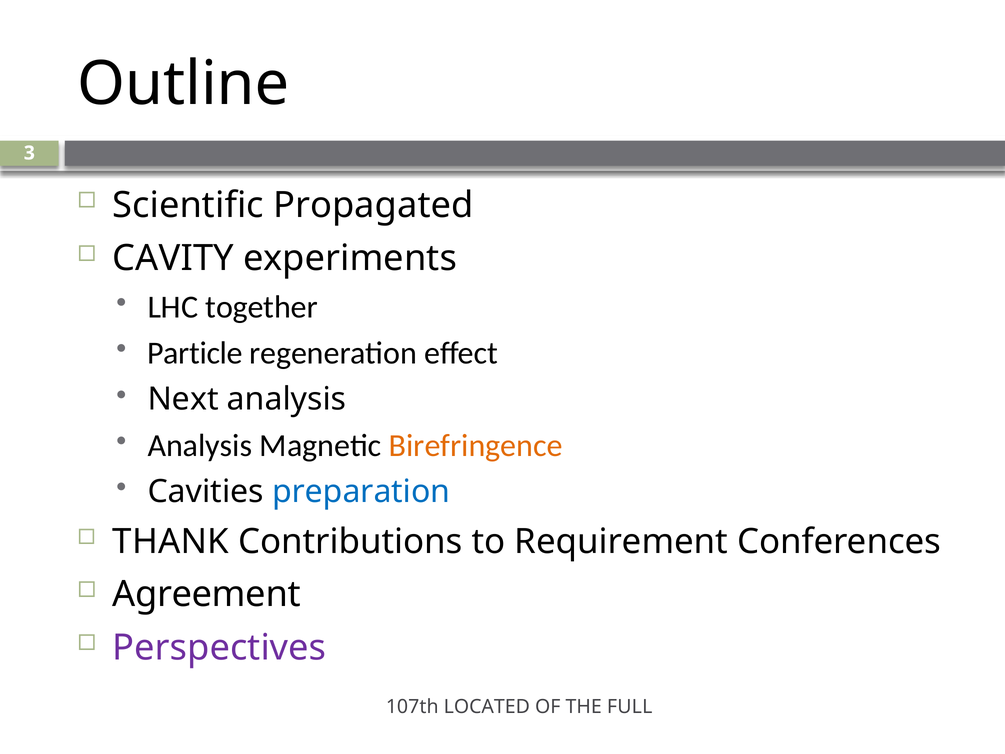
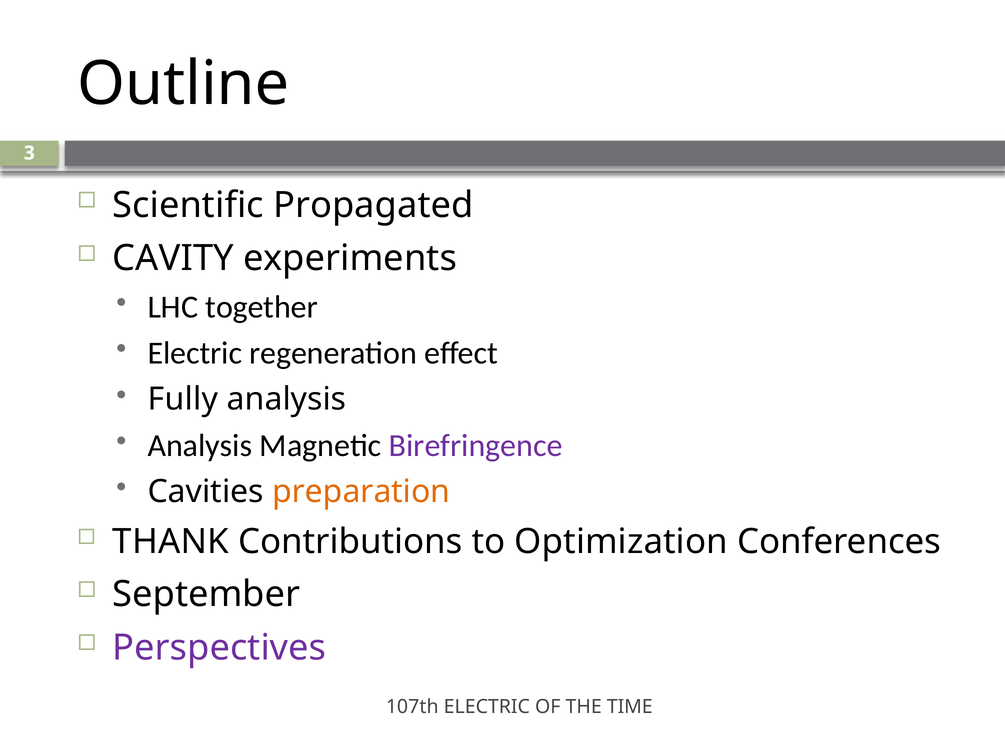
Particle at (195, 353): Particle -> Electric
Next: Next -> Fully
Birefringence colour: orange -> purple
preparation colour: blue -> orange
Requirement: Requirement -> Optimization
Agreement: Agreement -> September
107th LOCATED: LOCATED -> ELECTRIC
FULL: FULL -> TIME
